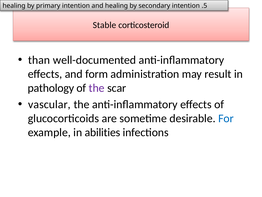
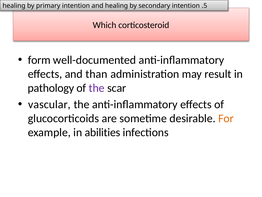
Stable: Stable -> Which
than: than -> form
form: form -> than
For colour: blue -> orange
